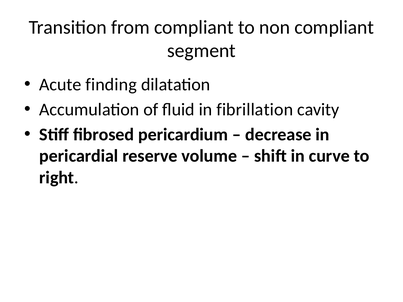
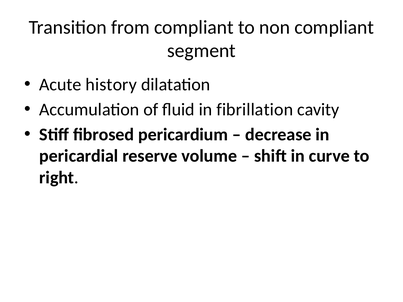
finding: finding -> history
